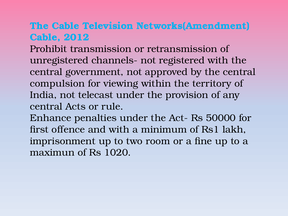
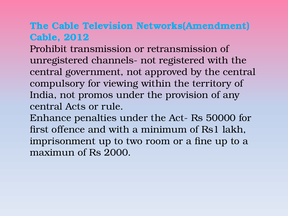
compulsion: compulsion -> compulsory
telecast: telecast -> promos
1020: 1020 -> 2000
